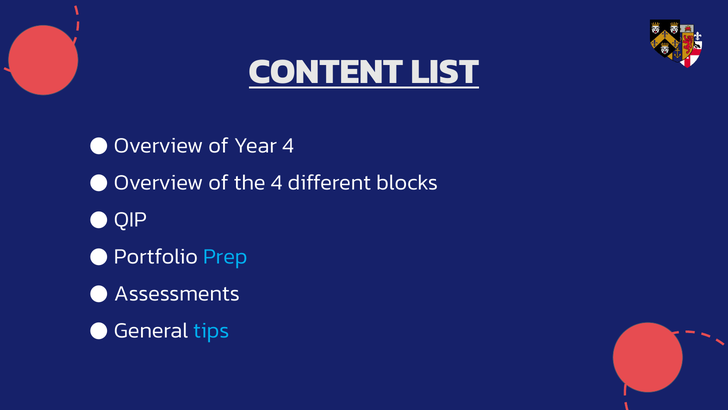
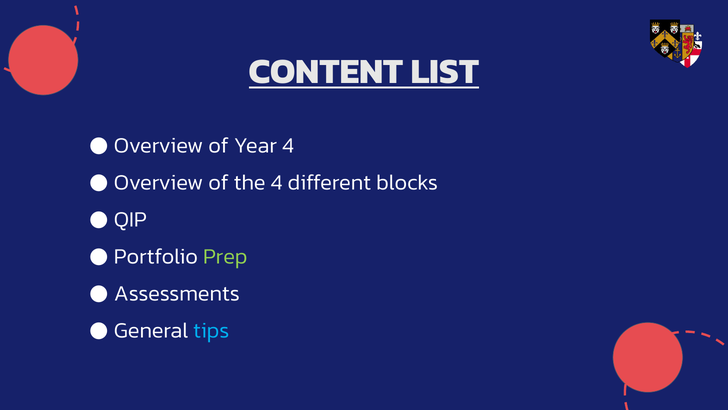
Prep colour: light blue -> light green
